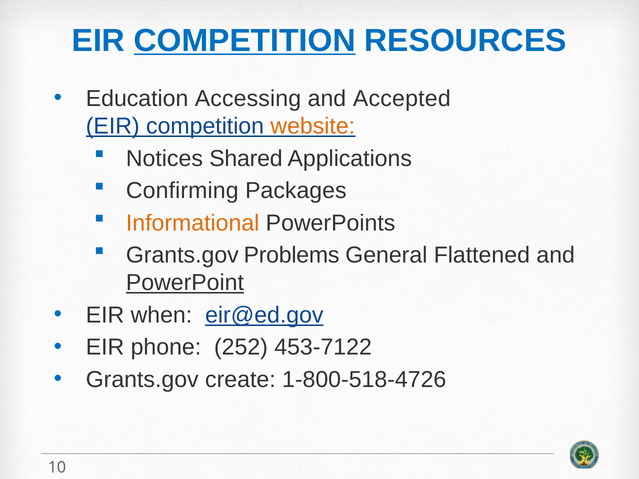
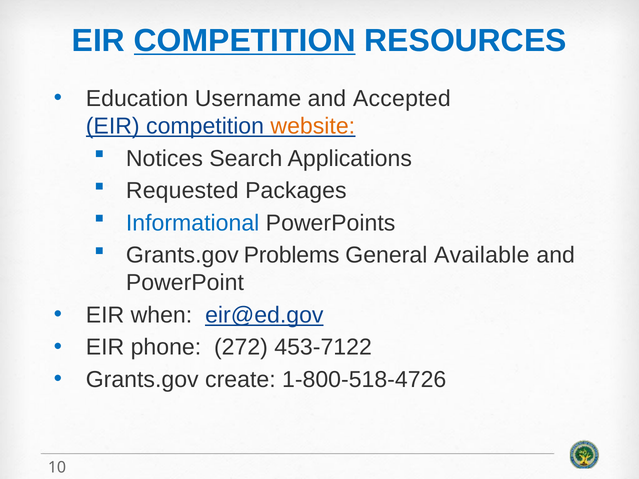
Accessing: Accessing -> Username
Shared: Shared -> Search
Confirming: Confirming -> Requested
Informational colour: orange -> blue
Flattened: Flattened -> Available
PowerPoint underline: present -> none
252: 252 -> 272
